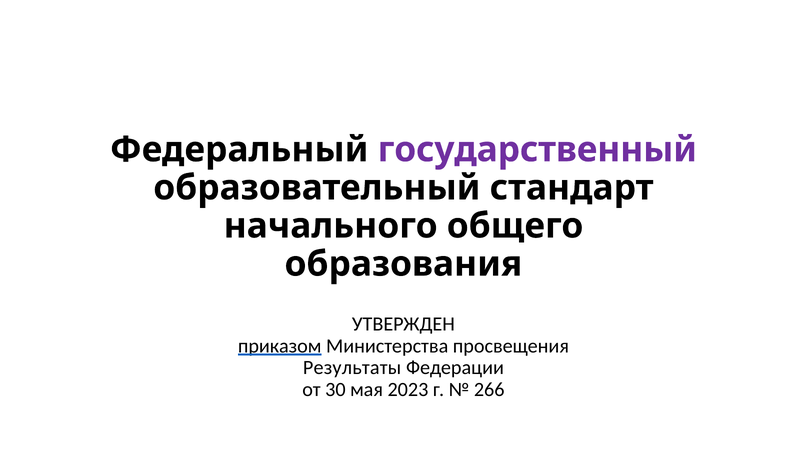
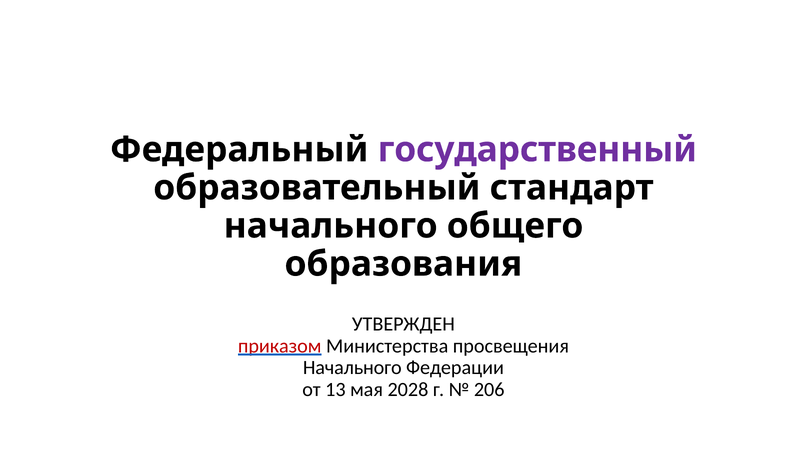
приказом colour: black -> red
Результаты at (352, 368): Результаты -> Начального
30: 30 -> 13
2023: 2023 -> 2028
266: 266 -> 206
